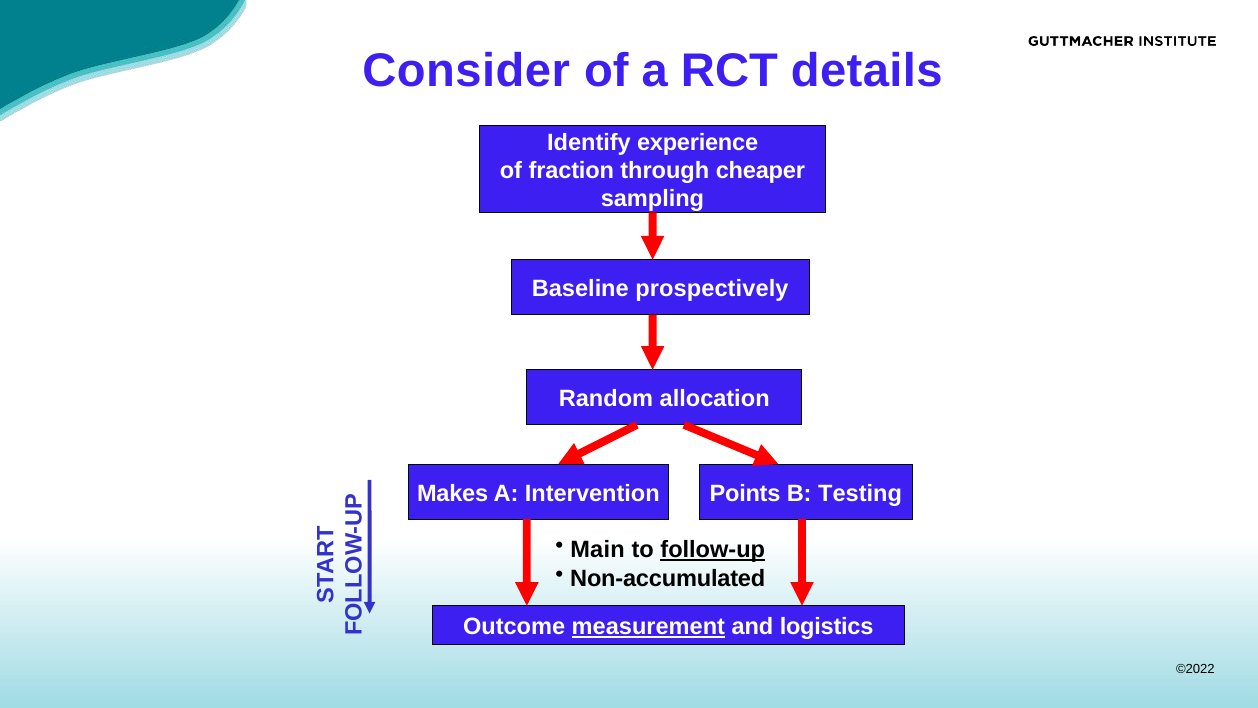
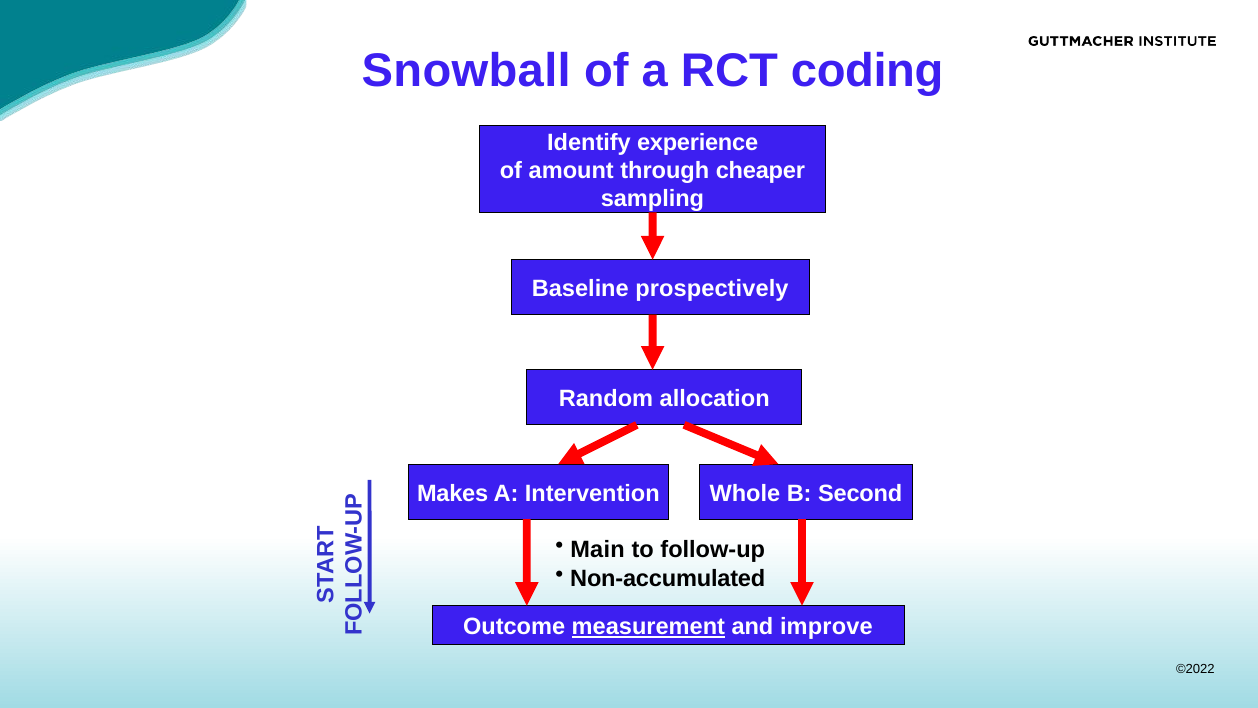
Consider: Consider -> Snowball
details: details -> coding
fraction: fraction -> amount
Points: Points -> Whole
Testing: Testing -> Second
follow-up underline: present -> none
logistics: logistics -> improve
